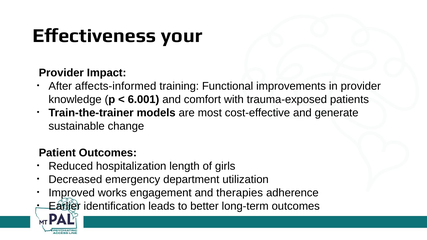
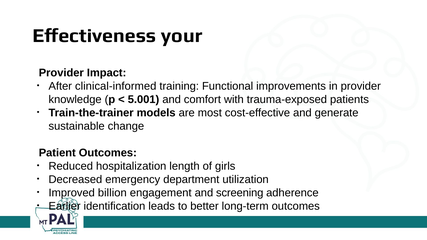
affects-informed: affects-informed -> clinical-informed
6.001: 6.001 -> 5.001
works: works -> billion
therapies: therapies -> screening
